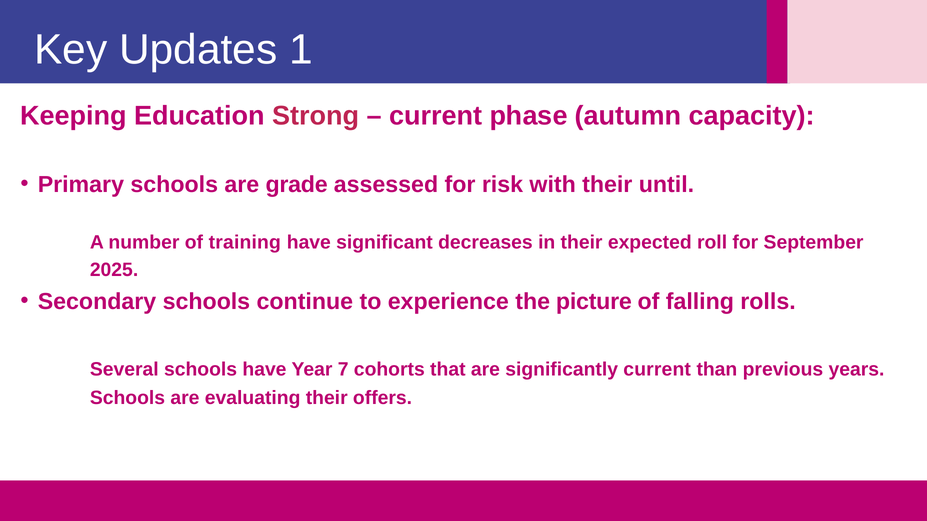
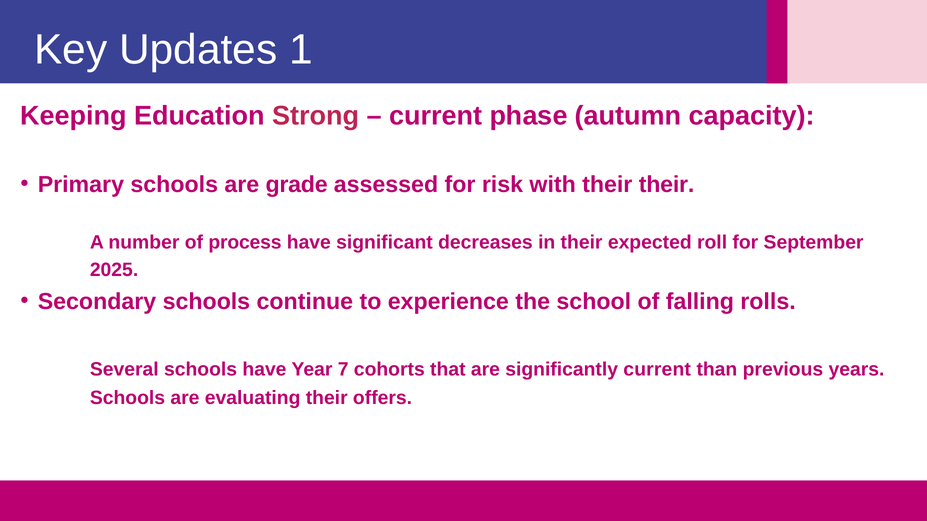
their until: until -> their
training: training -> process
picture: picture -> school
